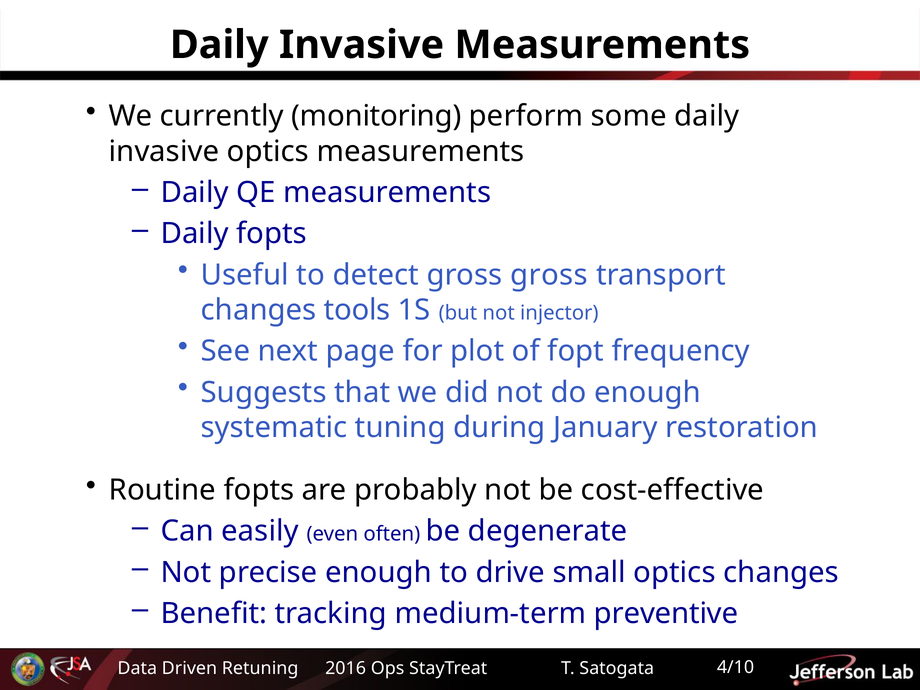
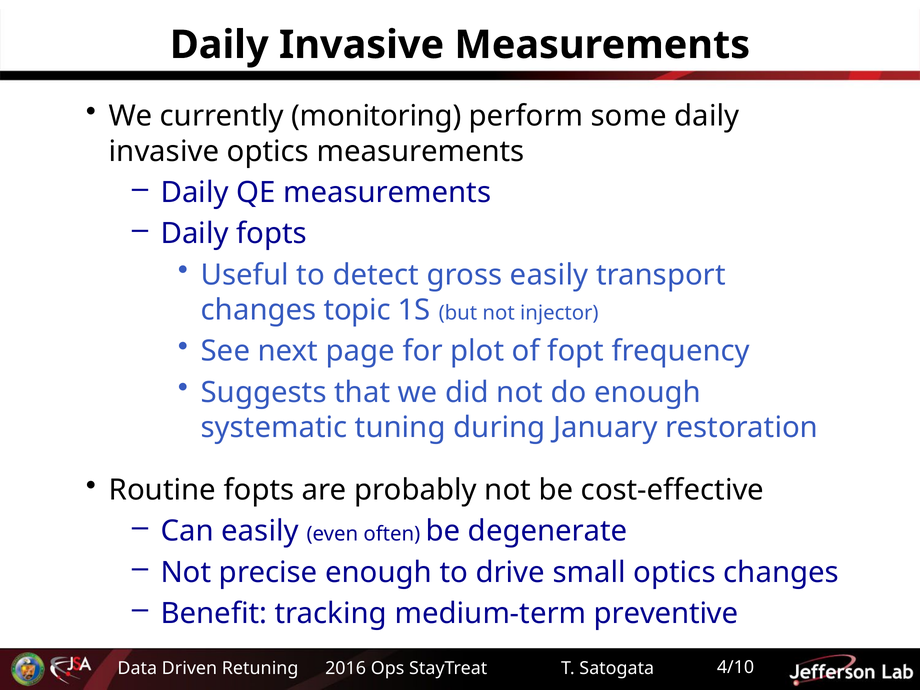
gross gross: gross -> easily
tools: tools -> topic
